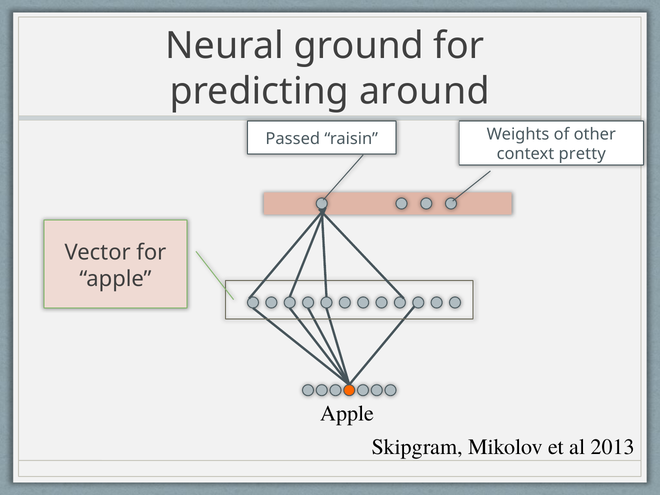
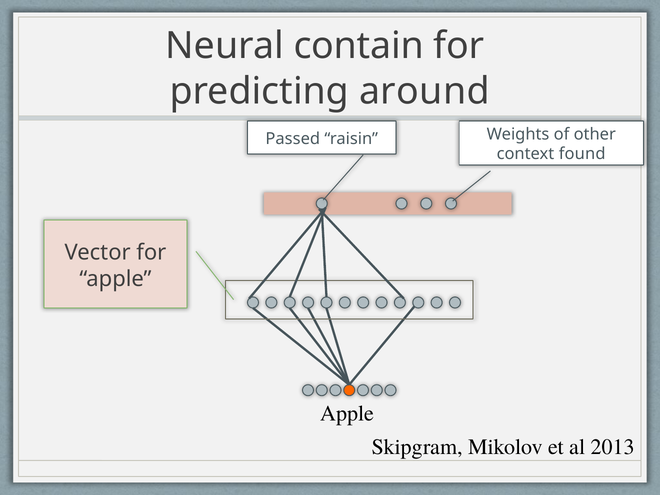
ground: ground -> contain
pretty: pretty -> found
